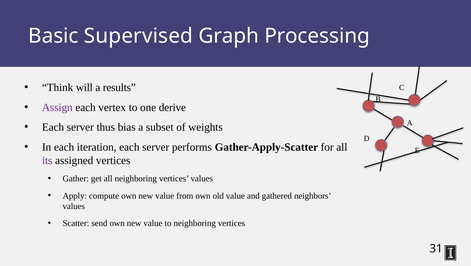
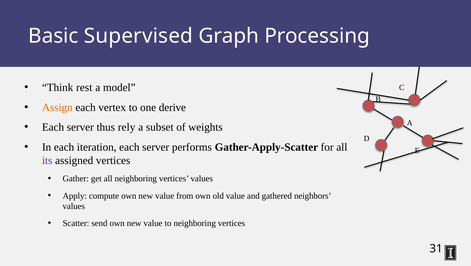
will: will -> rest
results: results -> model
Assign colour: purple -> orange
bias: bias -> rely
